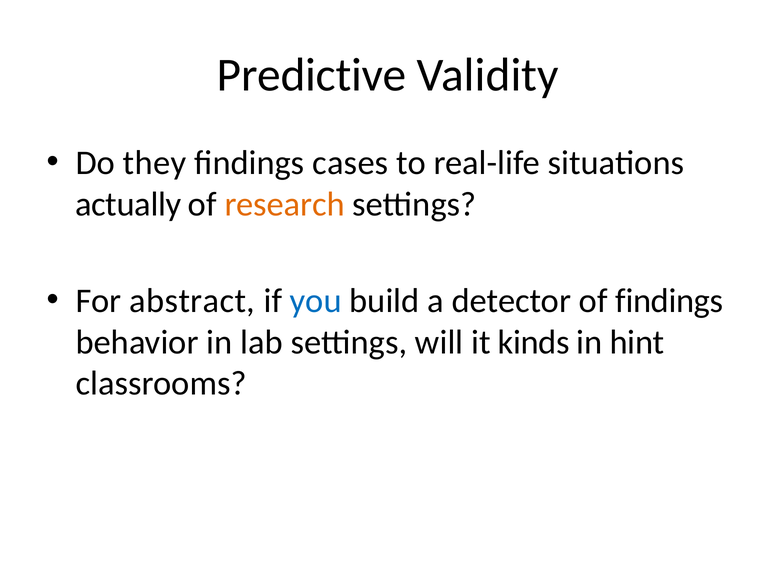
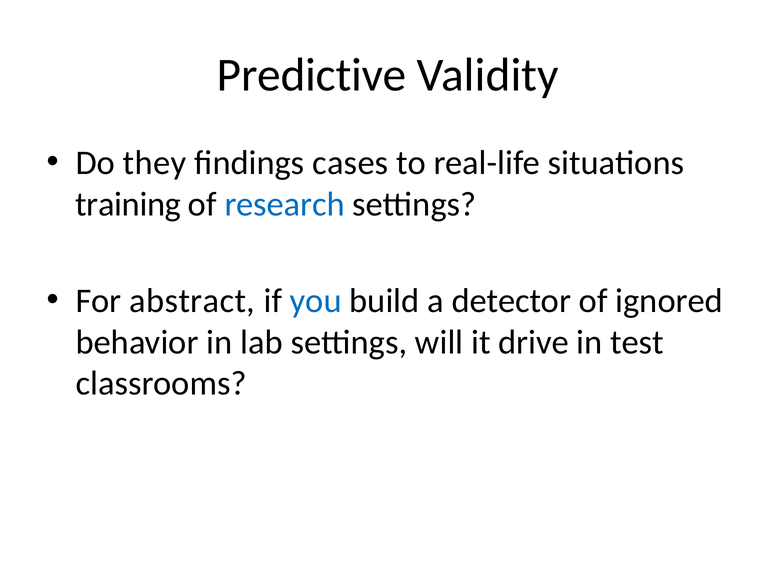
actually: actually -> training
research colour: orange -> blue
of findings: findings -> ignored
kinds: kinds -> drive
hint: hint -> test
